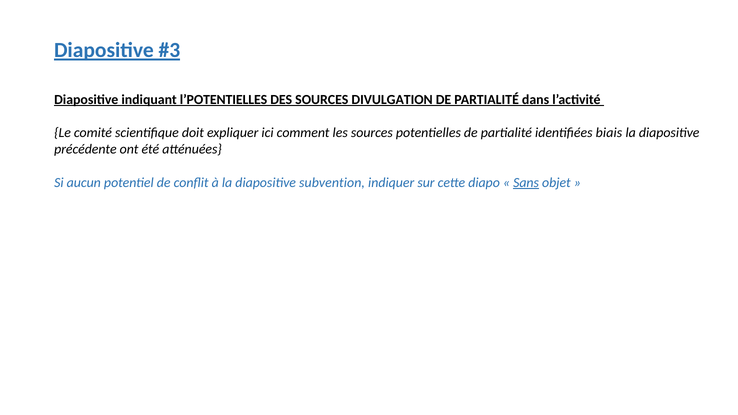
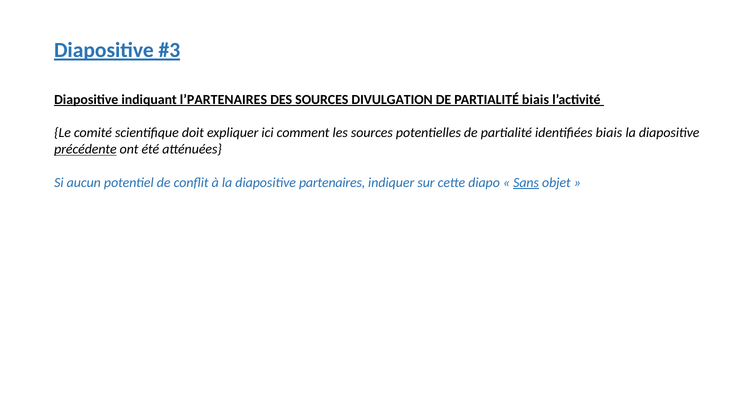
l’POTENTIELLES: l’POTENTIELLES -> l’PARTENAIRES
PARTIALITÉ dans: dans -> biais
précédente underline: none -> present
subvention: subvention -> partenaires
